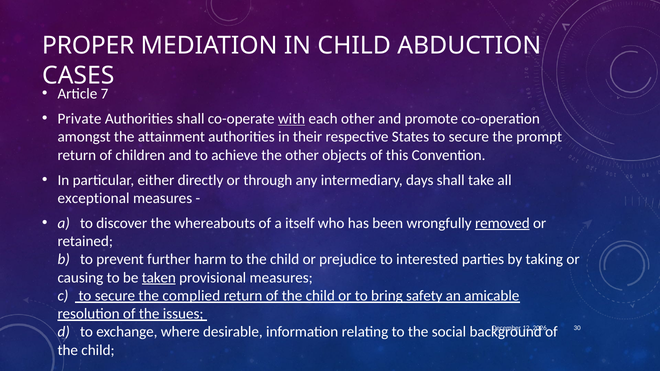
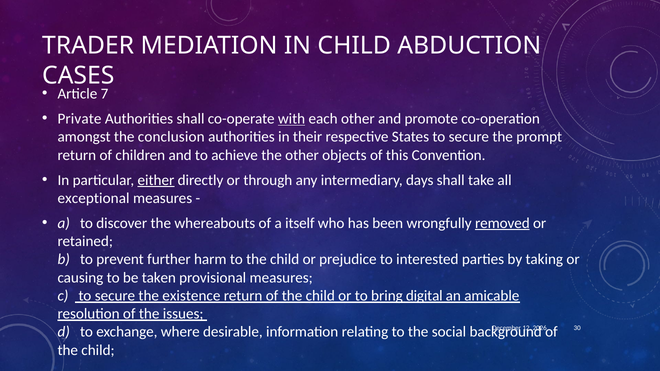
PROPER: PROPER -> TRADER
attainment: attainment -> conclusion
either underline: none -> present
taken underline: present -> none
complied: complied -> existence
safety: safety -> digital
